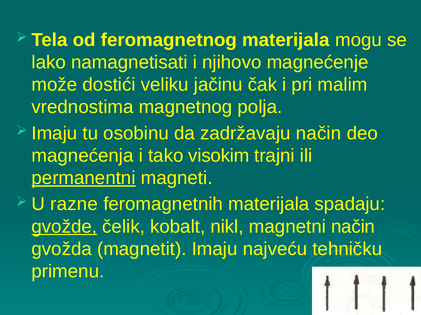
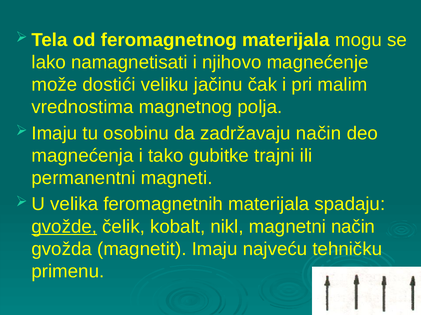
visokim: visokim -> gubitke
permanentni underline: present -> none
razne: razne -> velika
